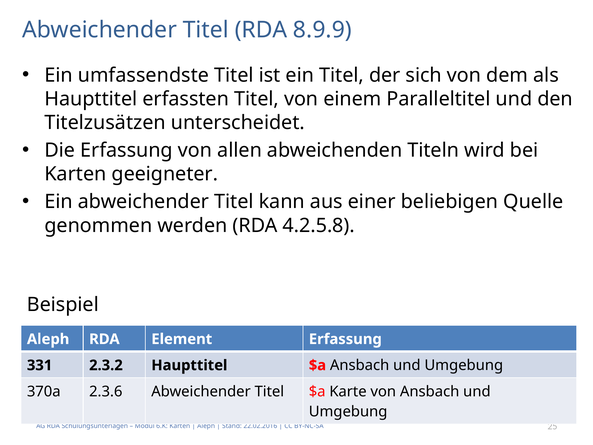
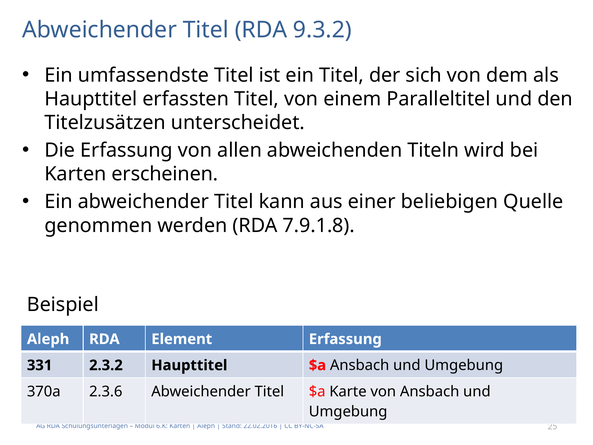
8.9.9: 8.9.9 -> 9.3.2
geeigneter: geeigneter -> erscheinen
4.2.5.8: 4.2.5.8 -> 7.9.1.8
